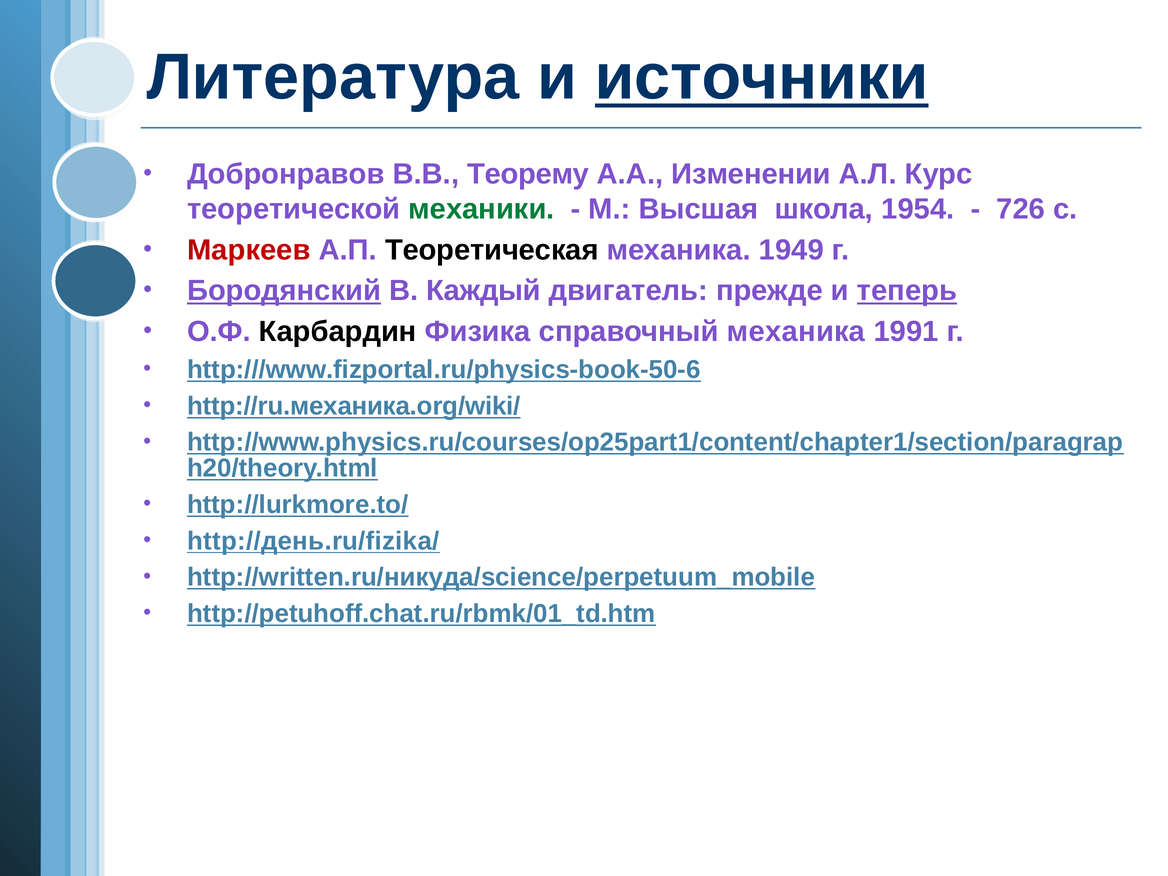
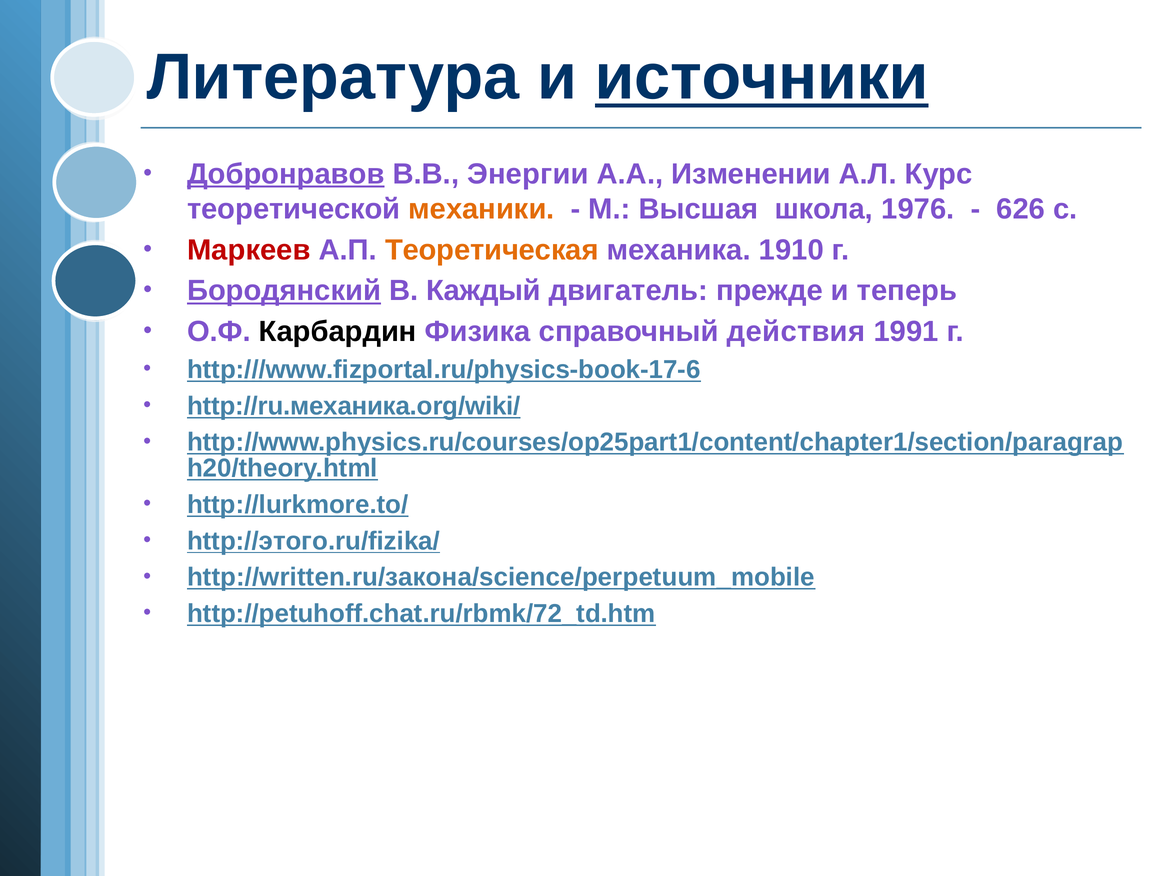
Добронравов underline: none -> present
Теорему: Теорему -> Энергии
механики colour: green -> orange
1954: 1954 -> 1976
726: 726 -> 626
Теоретическая colour: black -> orange
1949: 1949 -> 1910
теперь underline: present -> none
справочный механика: механика -> действия
http:///www.fizportal.ru/physics-book-50-6: http:///www.fizportal.ru/physics-book-50-6 -> http:///www.fizportal.ru/physics-book-17-6
http://день.ru/fizika/: http://день.ru/fizika/ -> http://этого.ru/fizika/
http://written.ru/никуда/science/perpetuum_mobile: http://written.ru/никуда/science/perpetuum_mobile -> http://written.ru/закона/science/perpetuum_mobile
http://petuhoff.chat.ru/rbmk/01_td.htm: http://petuhoff.chat.ru/rbmk/01_td.htm -> http://petuhoff.chat.ru/rbmk/72_td.htm
